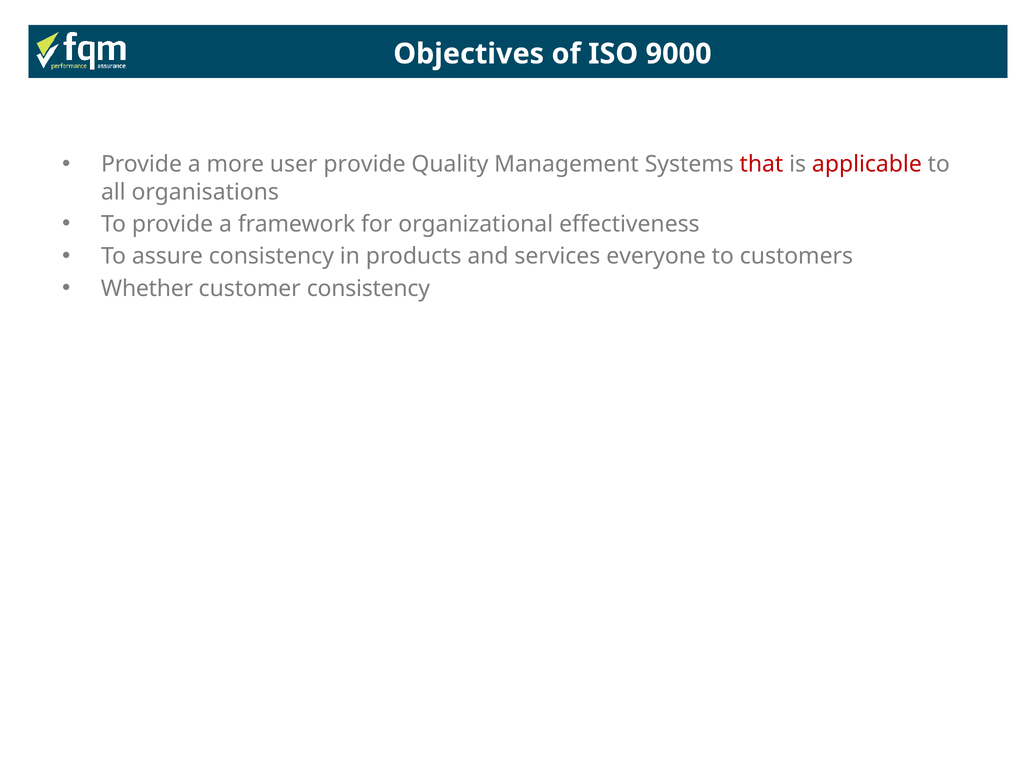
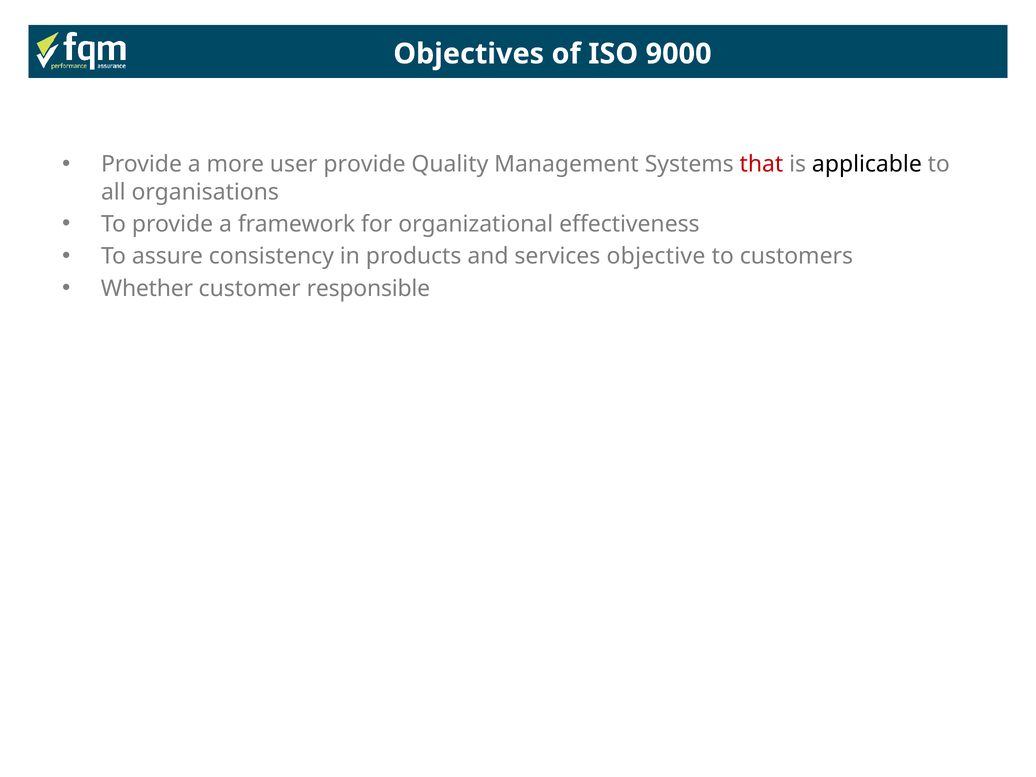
applicable colour: red -> black
everyone: everyone -> objective
customer consistency: consistency -> responsible
